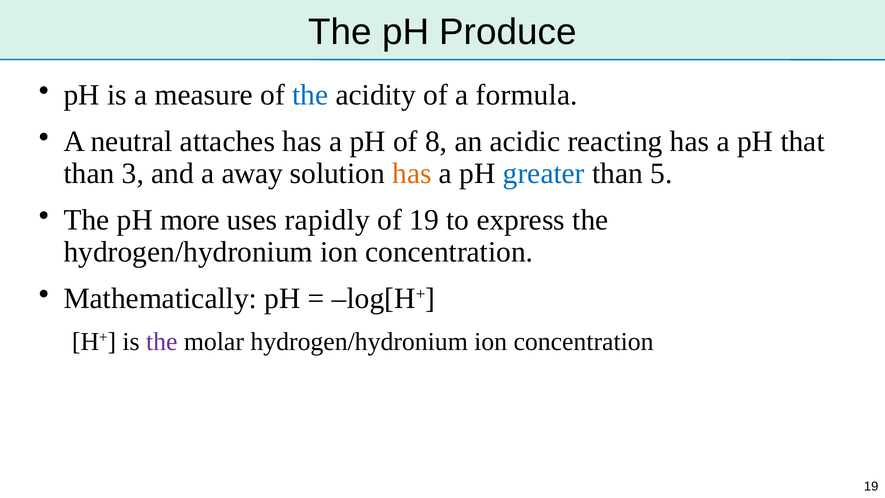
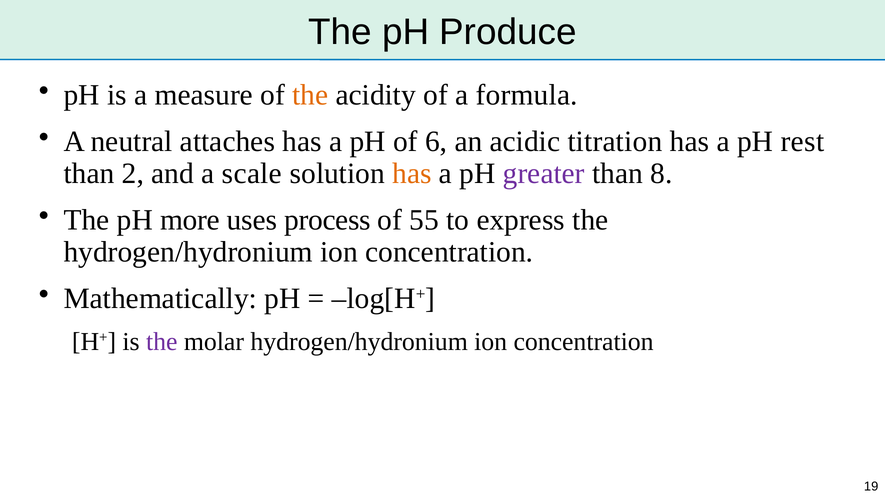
the at (310, 95) colour: blue -> orange
8: 8 -> 6
reacting: reacting -> titration
that: that -> rest
3: 3 -> 2
away: away -> scale
greater colour: blue -> purple
5: 5 -> 8
rapidly: rapidly -> process
of 19: 19 -> 55
